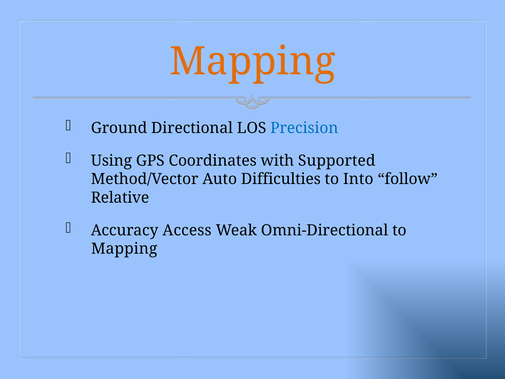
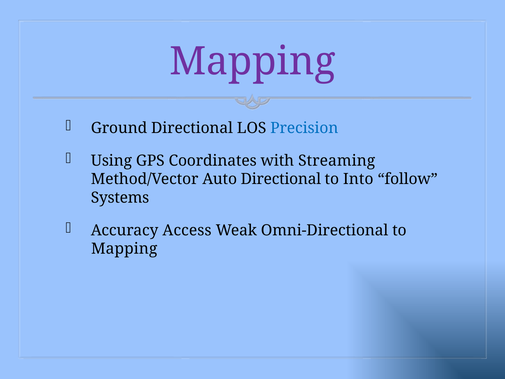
Mapping at (252, 62) colour: orange -> purple
Supported: Supported -> Streaming
Auto Difficulties: Difficulties -> Directional
Relative: Relative -> Systems
